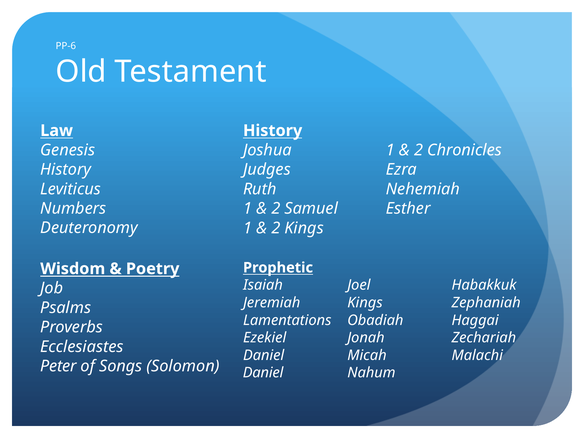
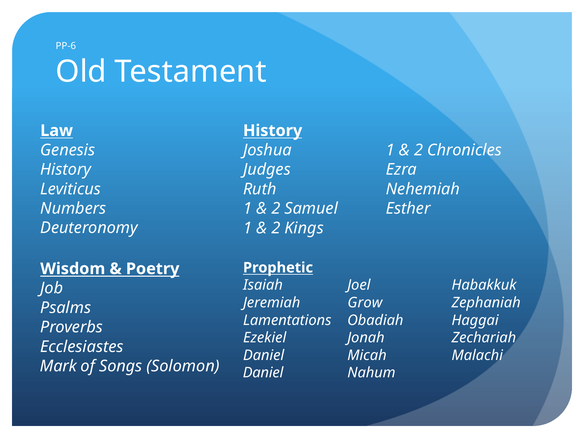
Kings at (365, 303): Kings -> Grow
Peter: Peter -> Mark
